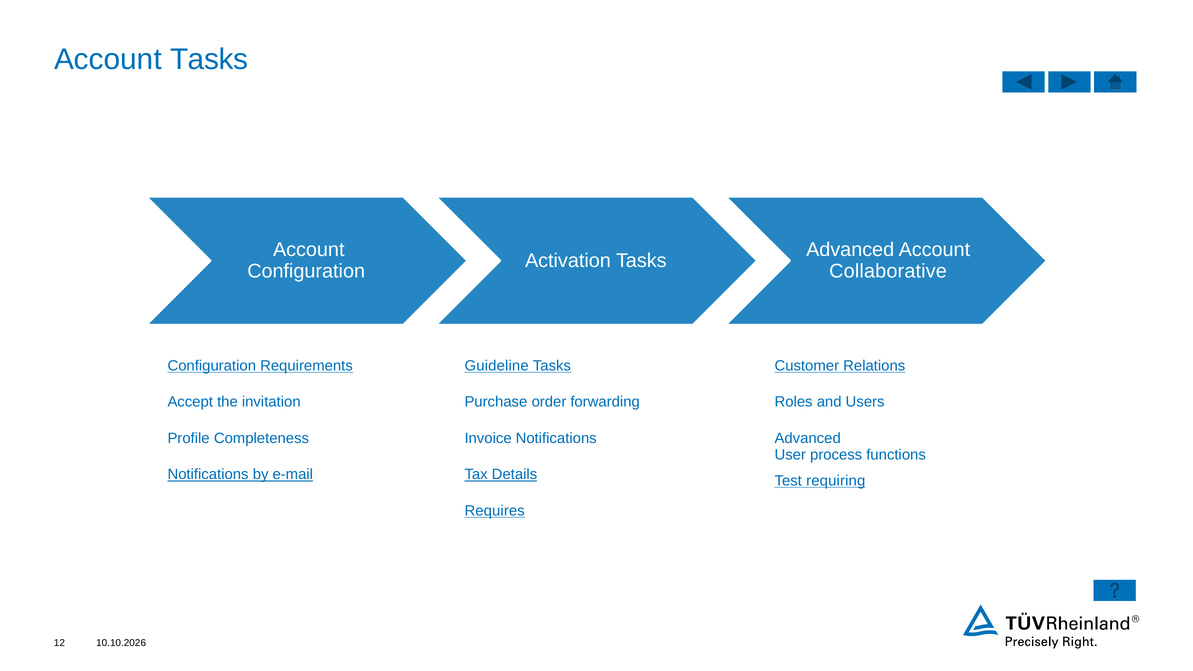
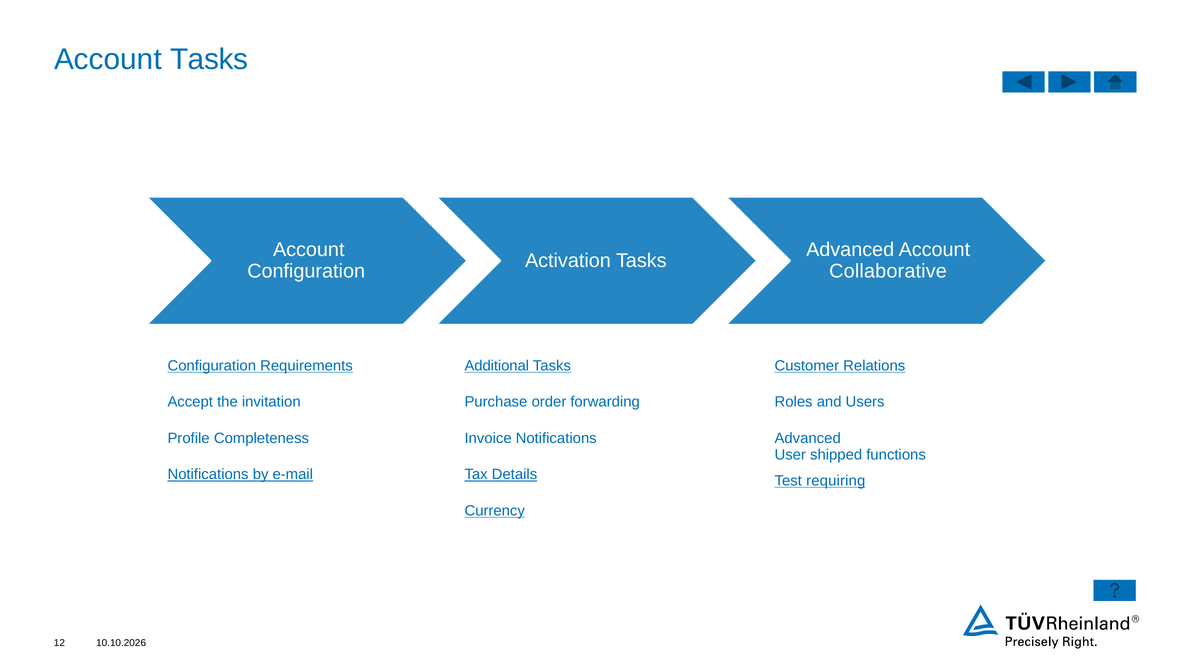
Guideline: Guideline -> Additional
process: process -> shipped
Requires: Requires -> Currency
